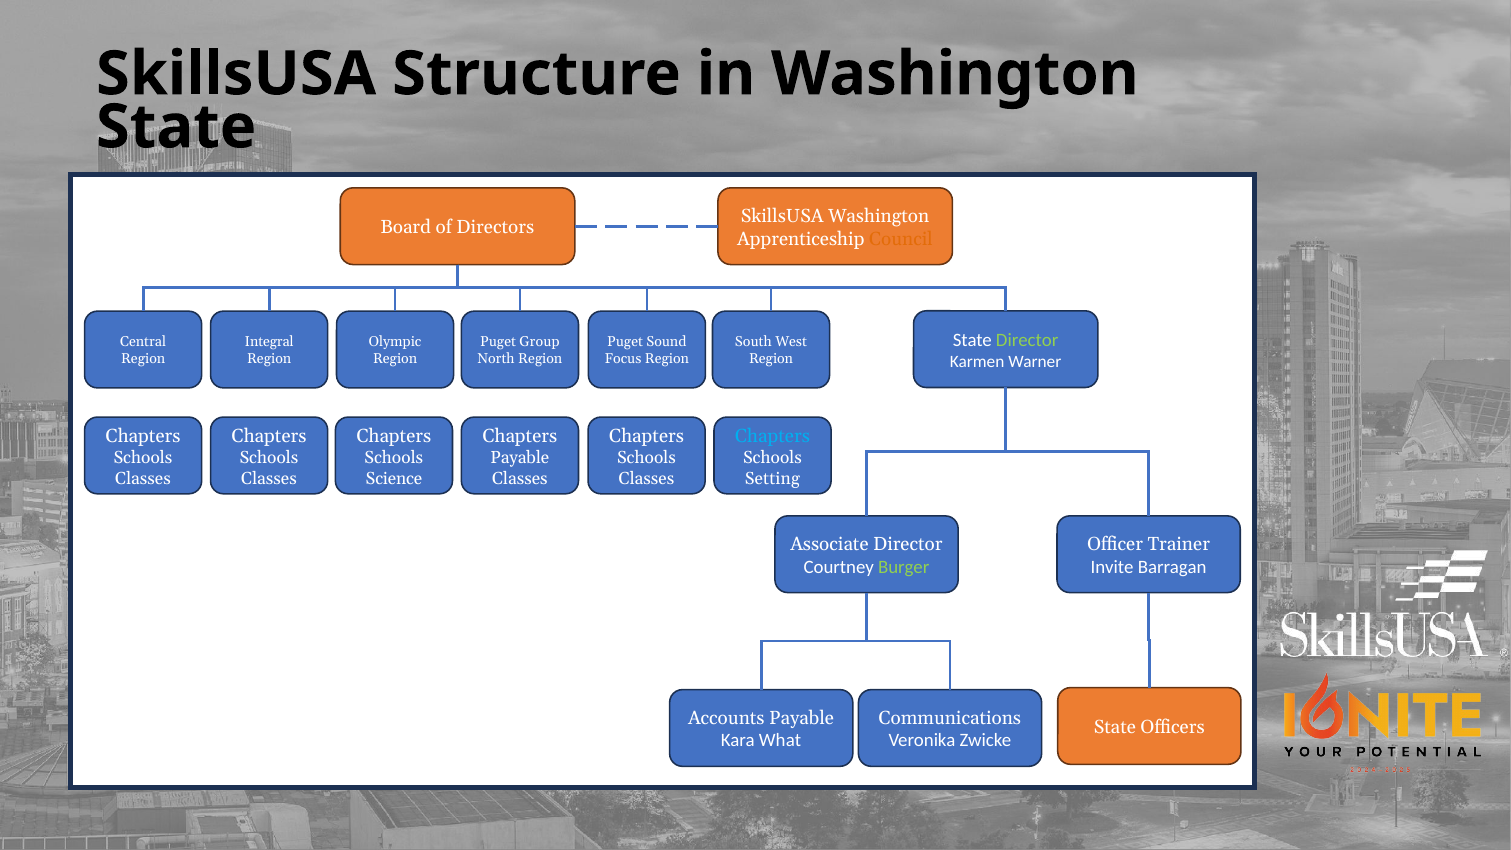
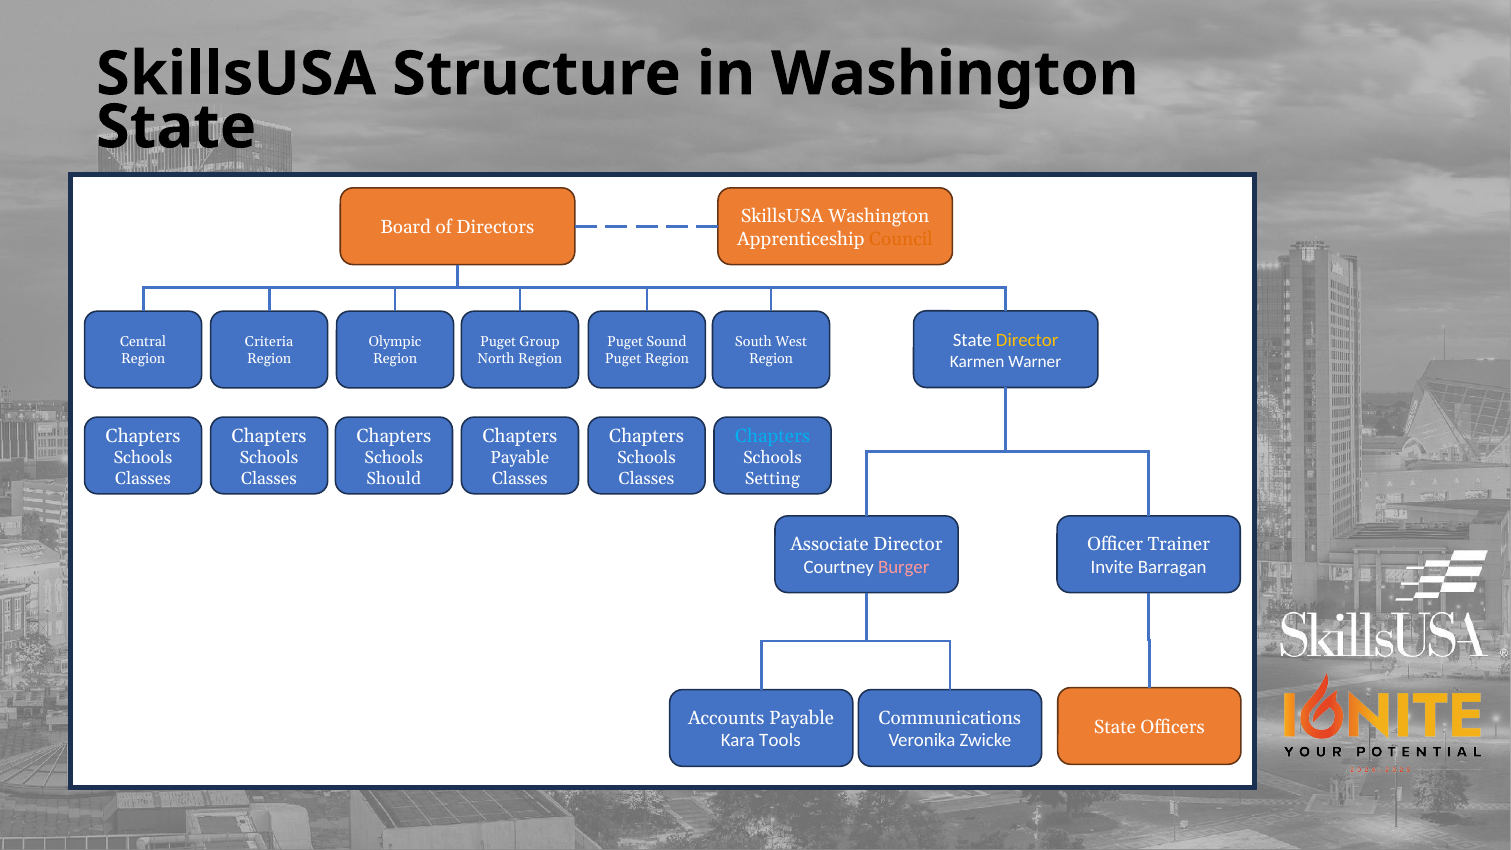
Director at (1027, 340) colour: light green -> yellow
Integral: Integral -> Criteria
Focus at (623, 359): Focus -> Puget
Science: Science -> Should
Burger colour: light green -> pink
What: What -> Tools
